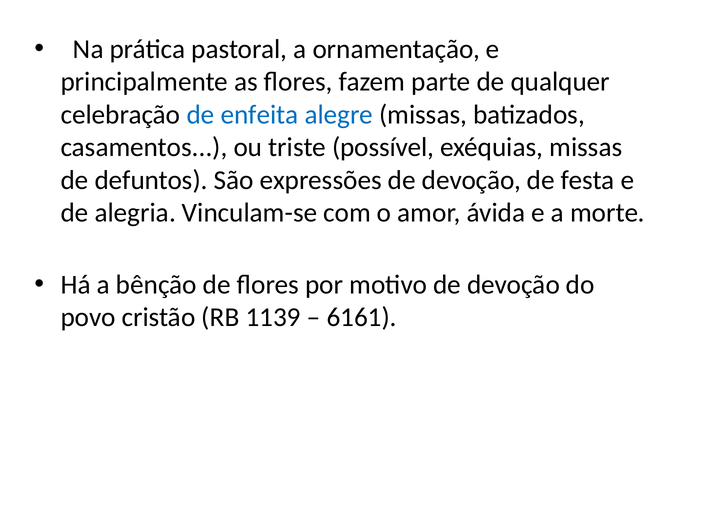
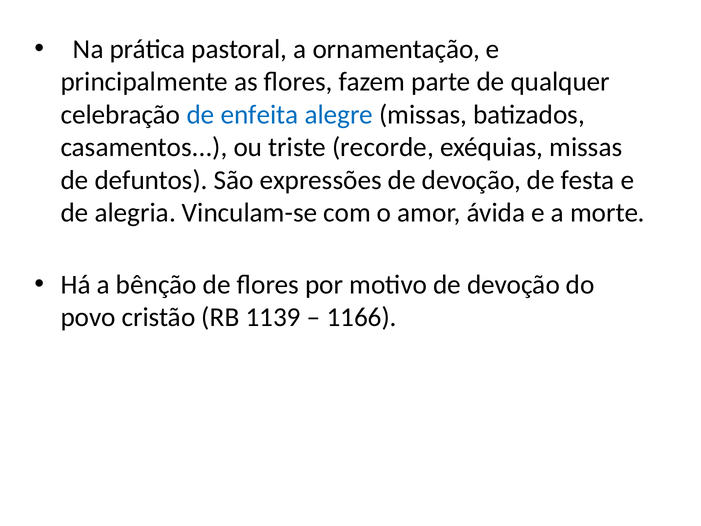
possível: possível -> recorde
6161: 6161 -> 1166
